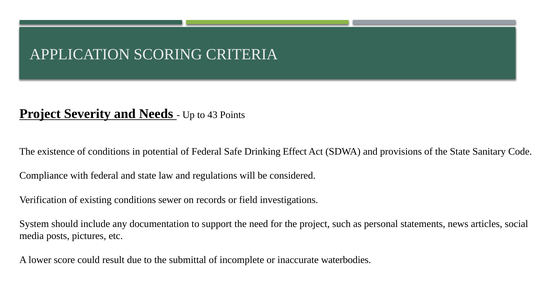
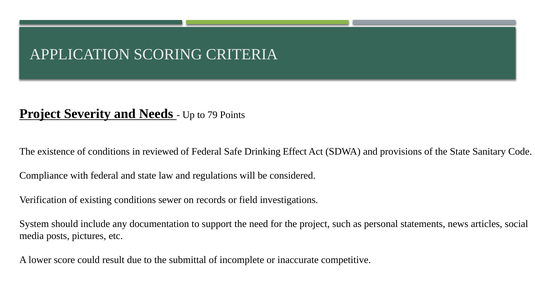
43: 43 -> 79
potential: potential -> reviewed
waterbodies: waterbodies -> competitive
